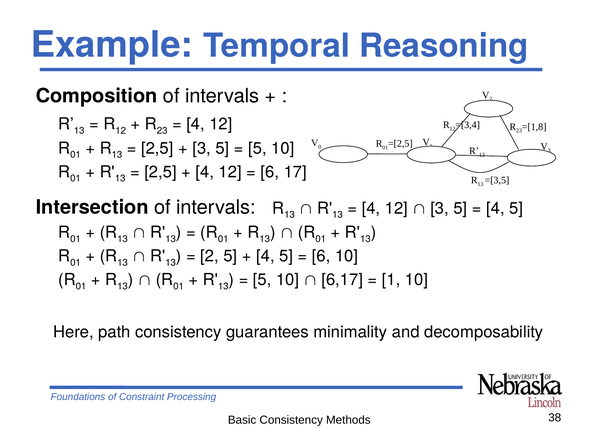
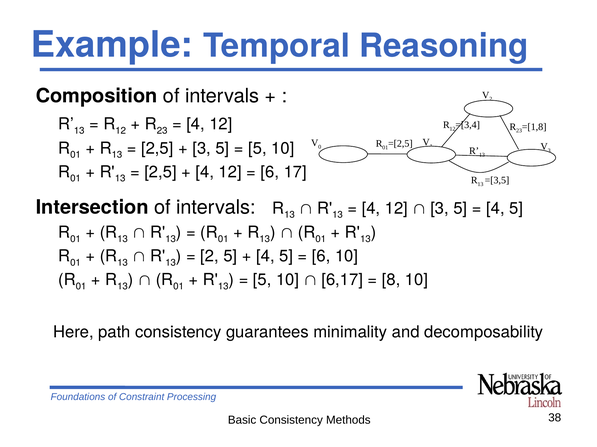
1 at (391, 280): 1 -> 8
